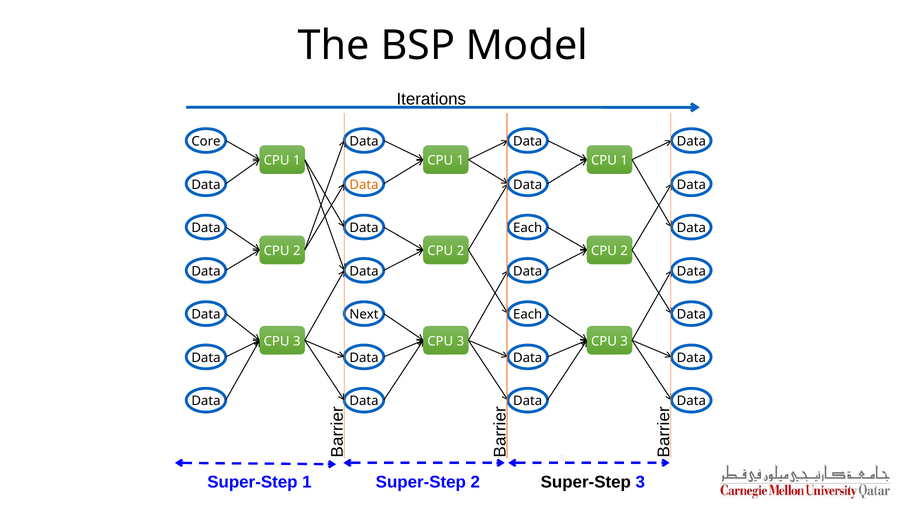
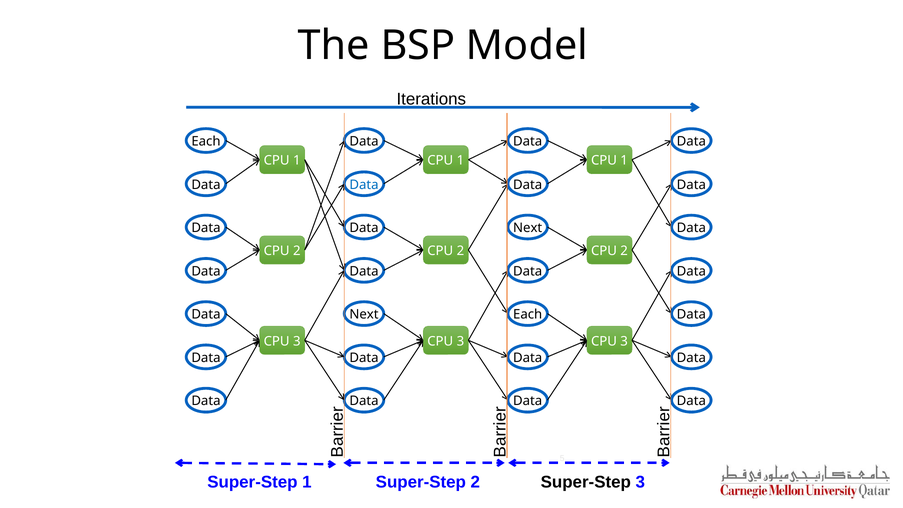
Core at (206, 141): Core -> Each
Data at (364, 185) colour: orange -> blue
Each at (528, 228): Each -> Next
